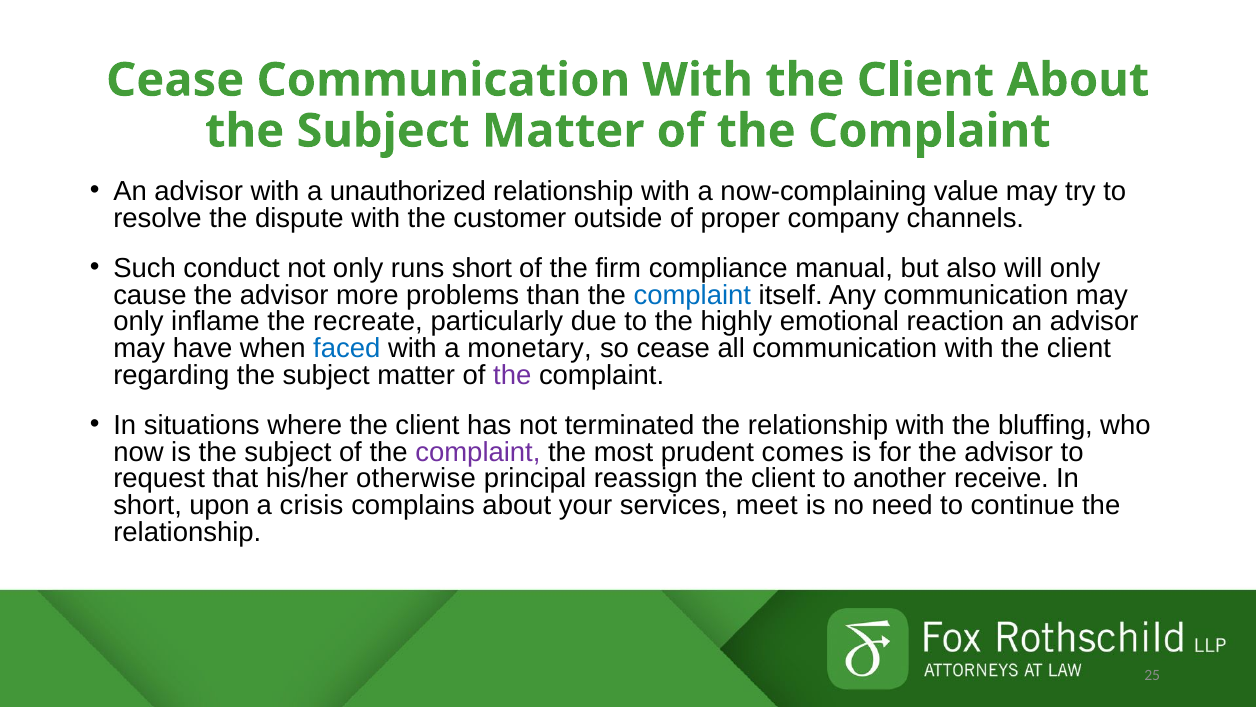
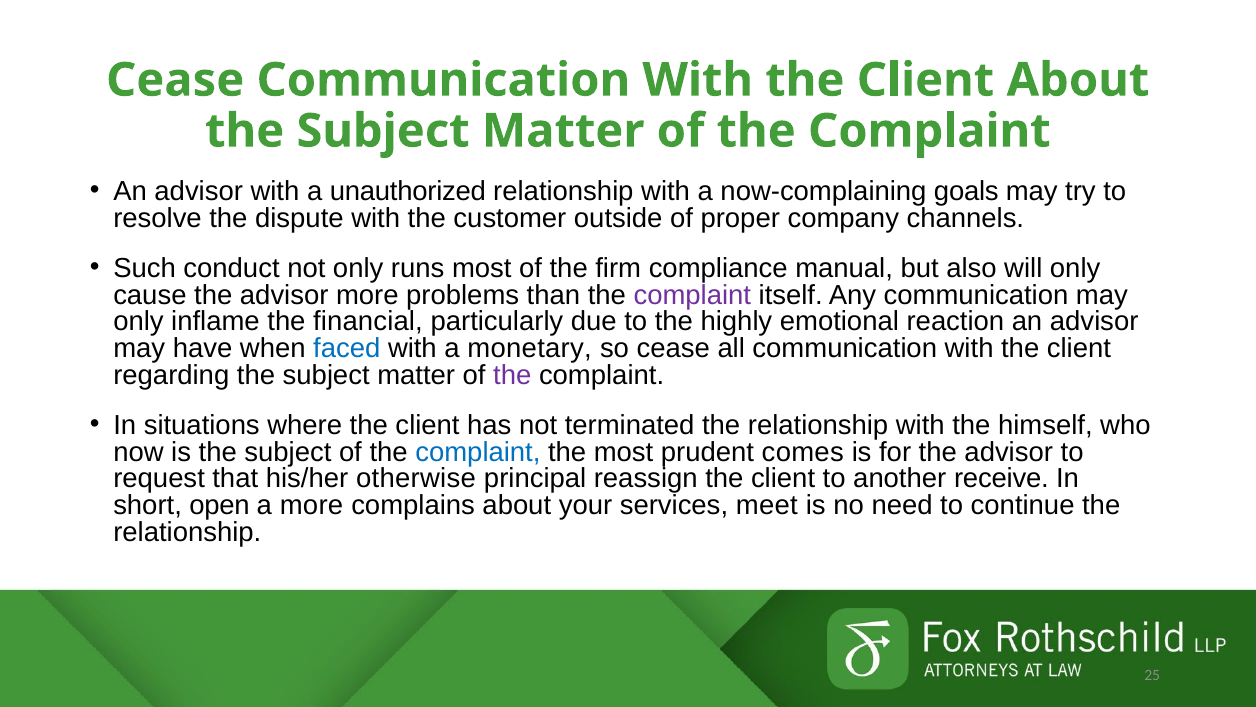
value: value -> goals
runs short: short -> most
complaint at (692, 295) colour: blue -> purple
recreate: recreate -> financial
bluffing: bluffing -> himself
complaint at (478, 452) colour: purple -> blue
upon: upon -> open
a crisis: crisis -> more
